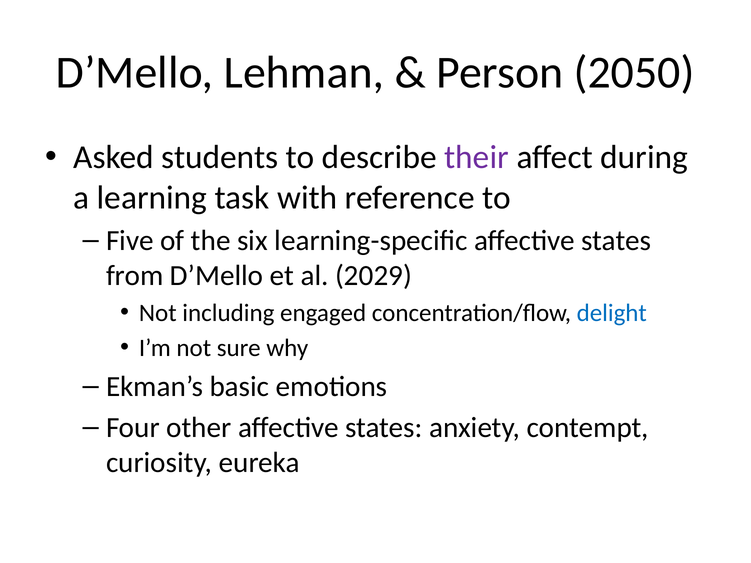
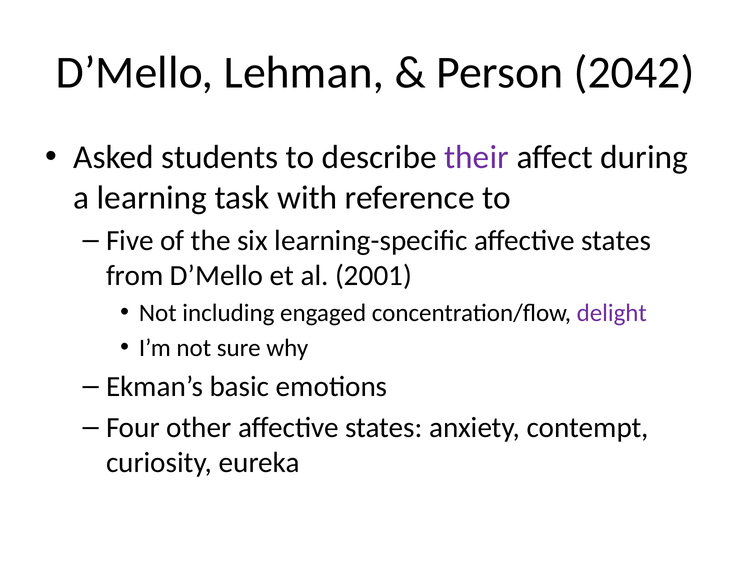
2050: 2050 -> 2042
2029: 2029 -> 2001
delight colour: blue -> purple
